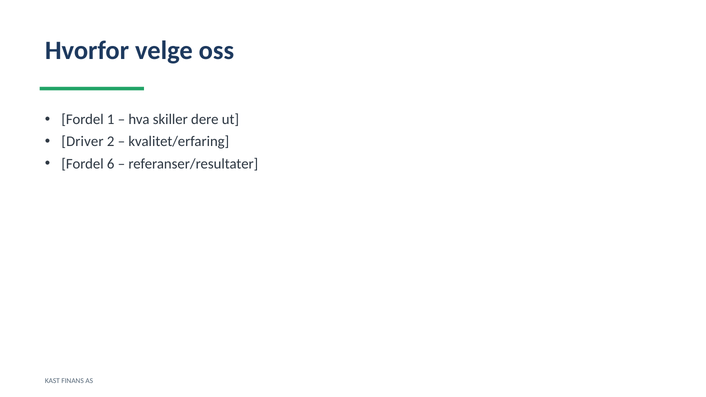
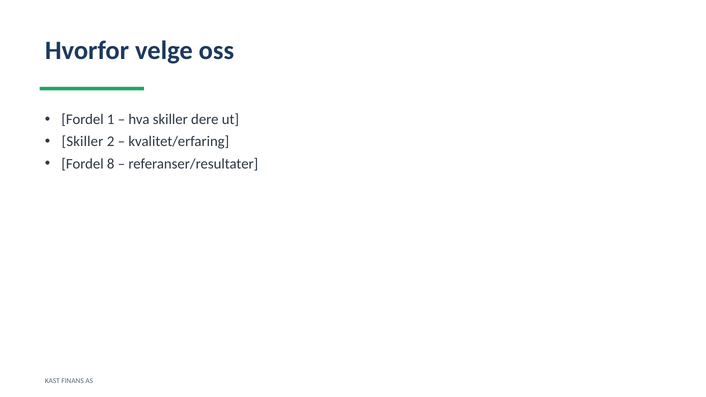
Driver at (83, 142): Driver -> Skiller
6: 6 -> 8
